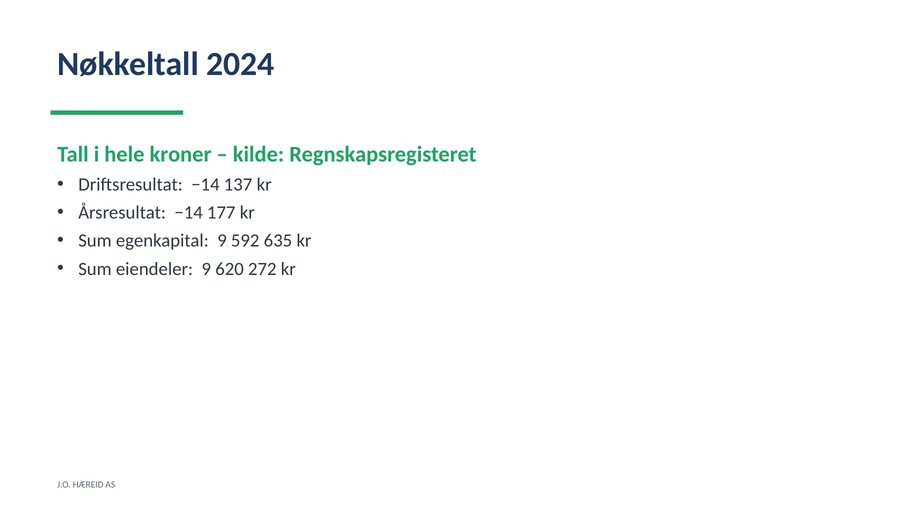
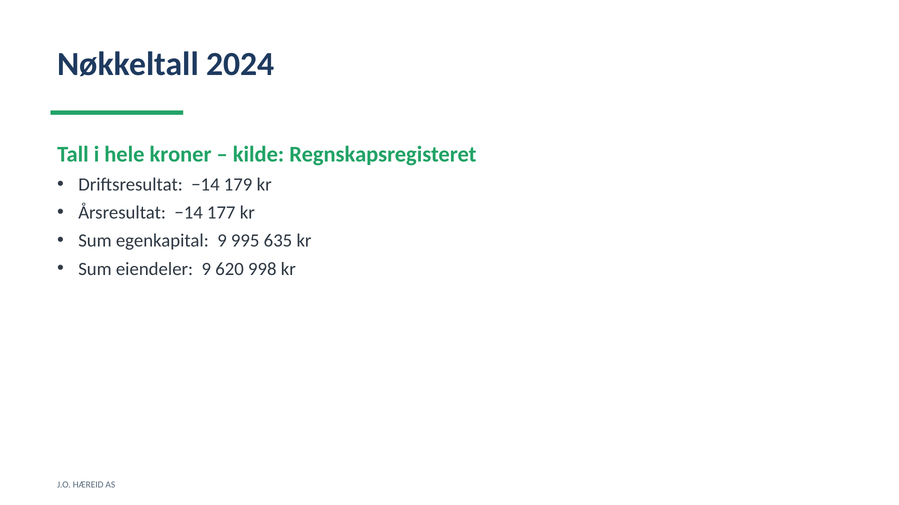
137: 137 -> 179
592: 592 -> 995
272: 272 -> 998
